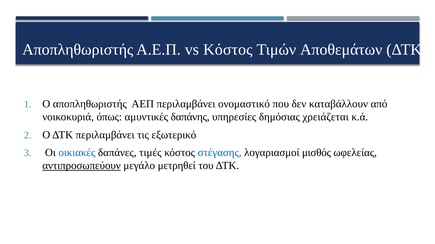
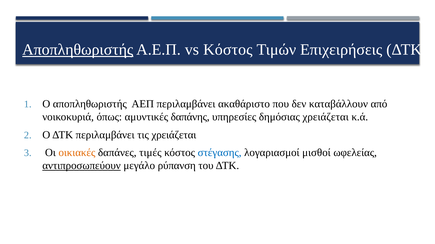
Αποπληθωριστής at (78, 50) underline: none -> present
Αποθεμάτων: Αποθεμάτων -> Επιχειρήσεις
ονομαστικό: ονομαστικό -> ακαθάριστο
τις εξωτερικό: εξωτερικό -> χρειάζεται
οικιακές colour: blue -> orange
μισθός: μισθός -> μισθοί
μετρηθεί: μετρηθεί -> ρύπανση
